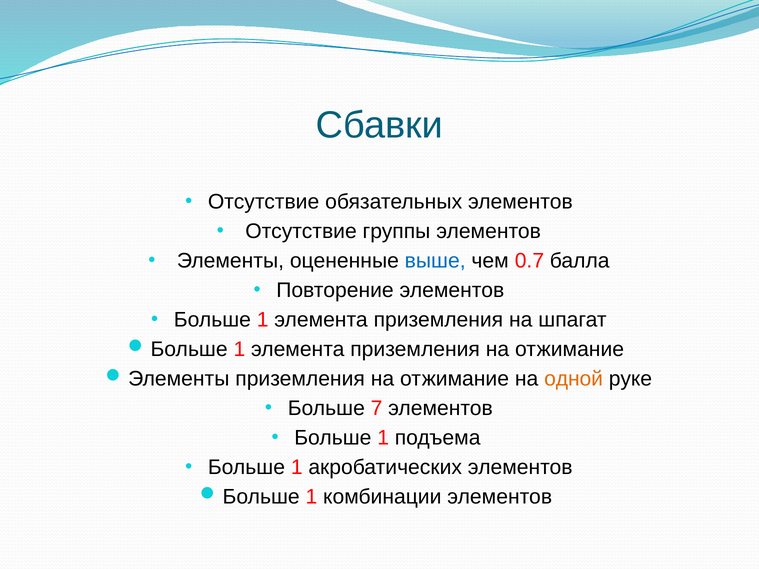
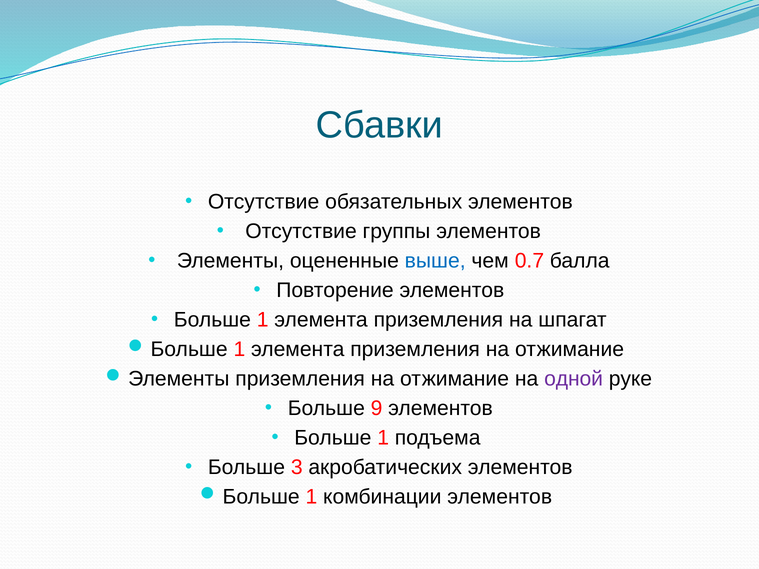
одной colour: orange -> purple
7: 7 -> 9
1 at (297, 468): 1 -> 3
